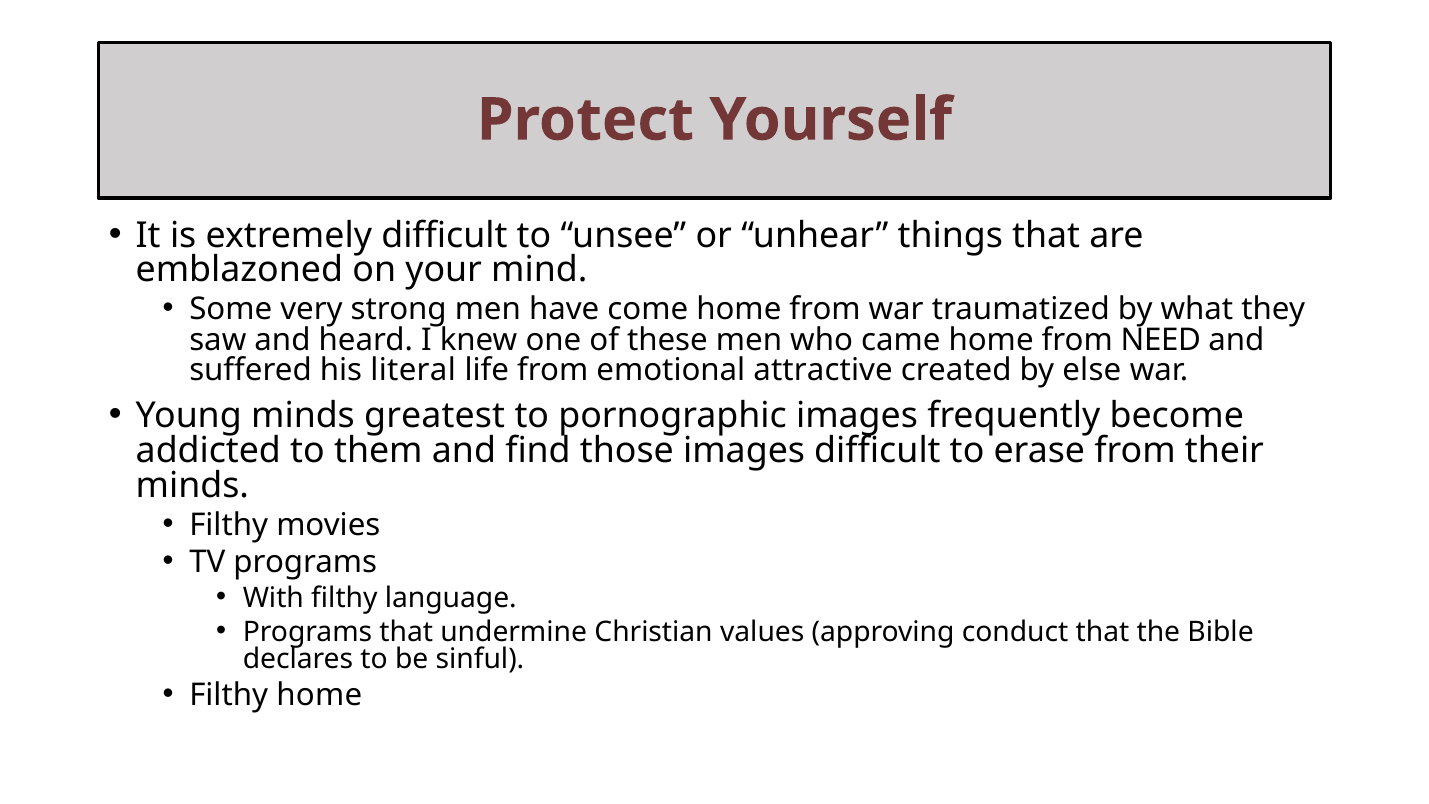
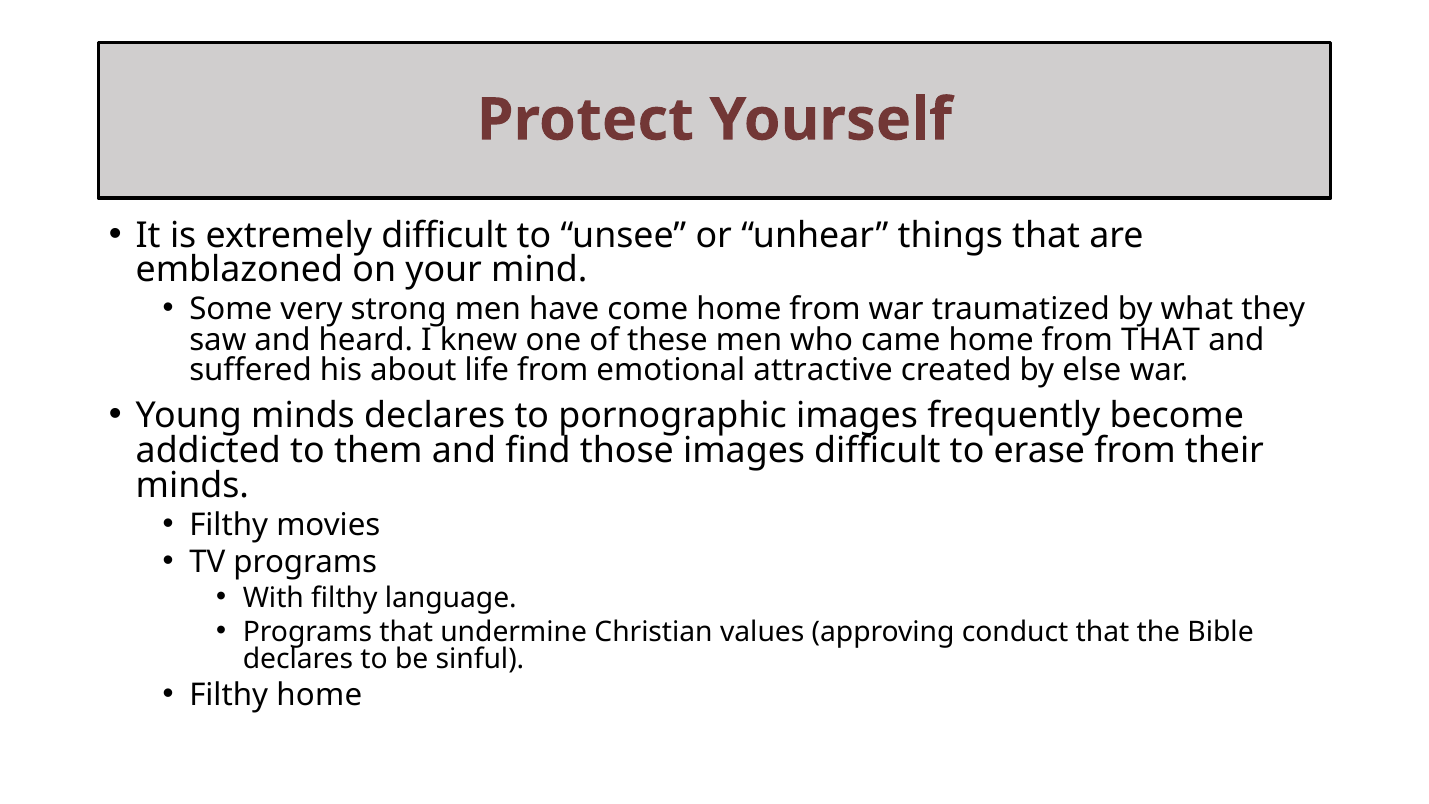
from NEED: NEED -> THAT
literal: literal -> about
minds greatest: greatest -> declares
